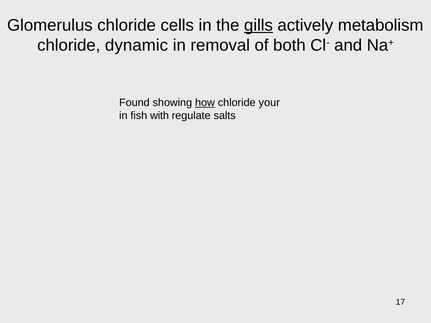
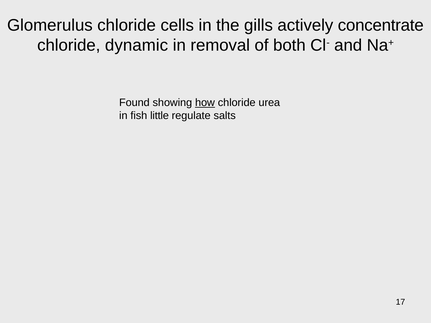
gills underline: present -> none
metabolism: metabolism -> concentrate
your: your -> urea
with: with -> little
